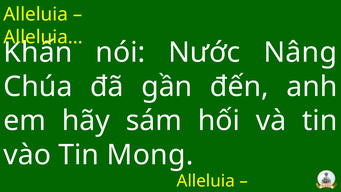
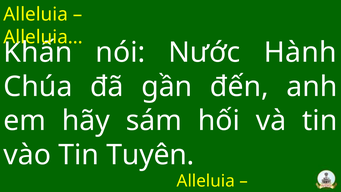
Nâng: Nâng -> Hành
Mong: Mong -> Tuyên
